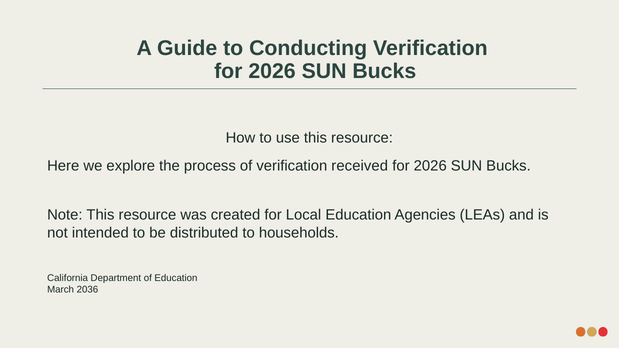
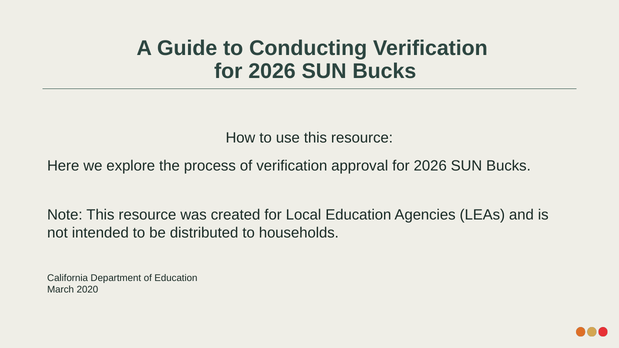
received: received -> approval
2036: 2036 -> 2020
